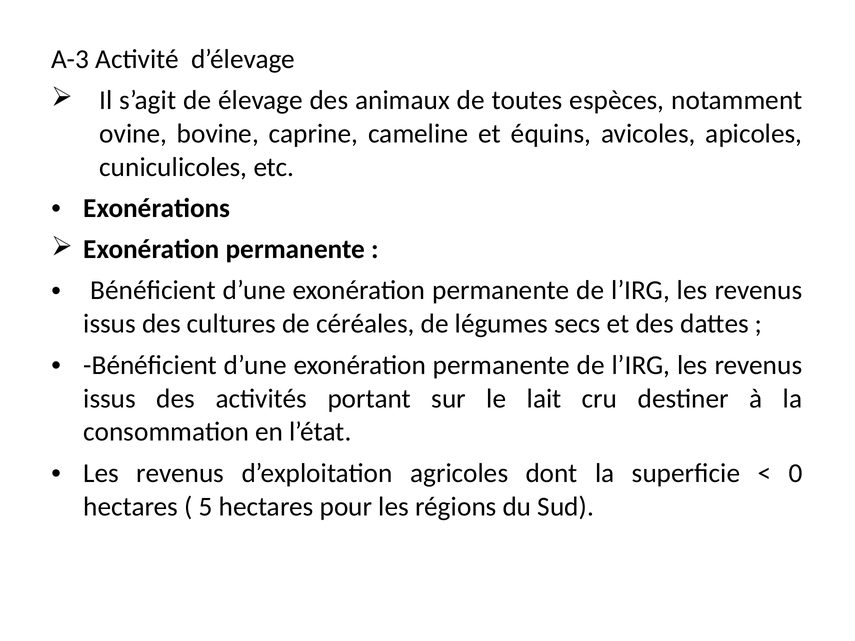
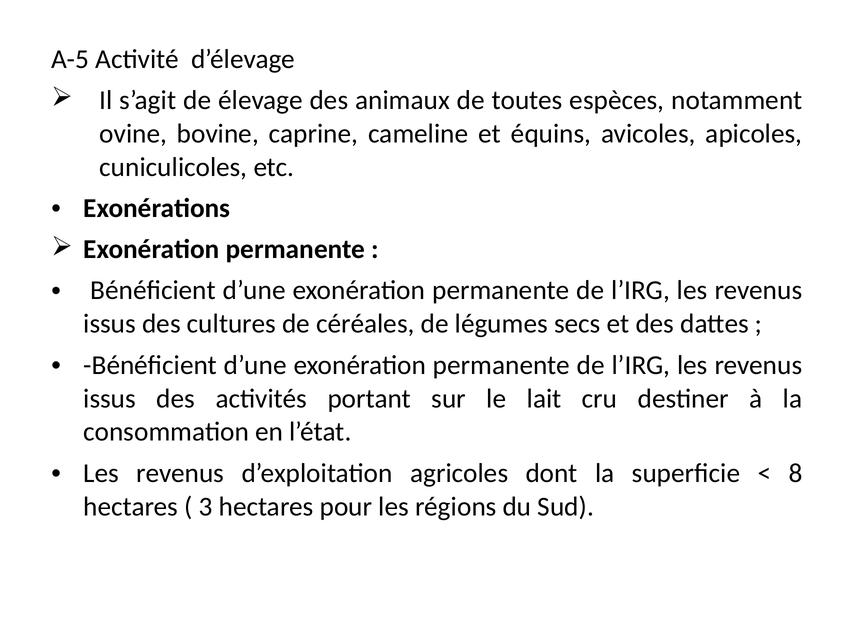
A-3: A-3 -> A-5
0: 0 -> 8
5: 5 -> 3
